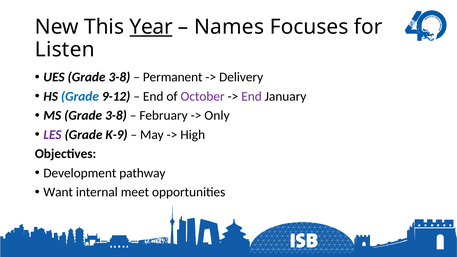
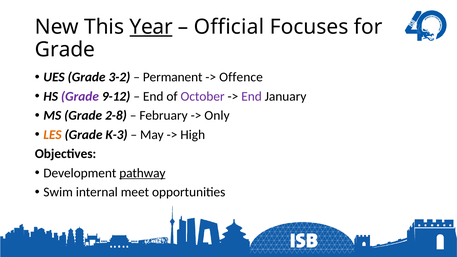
Names: Names -> Official
Listen at (65, 50): Listen -> Grade
UES Grade 3-8: 3-8 -> 3-2
Delivery: Delivery -> Offence
Grade at (80, 96) colour: blue -> purple
MS Grade 3-8: 3-8 -> 2-8
LES colour: purple -> orange
K-9: K-9 -> K-3
pathway underline: none -> present
Want: Want -> Swim
